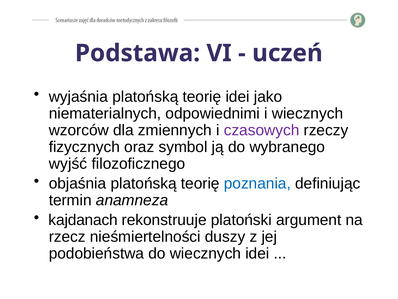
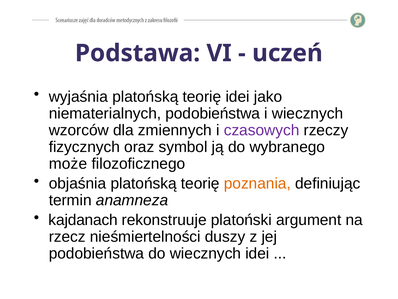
niematerialnych odpowiednimi: odpowiednimi -> podobieństwa
wyjść: wyjść -> może
poznania colour: blue -> orange
